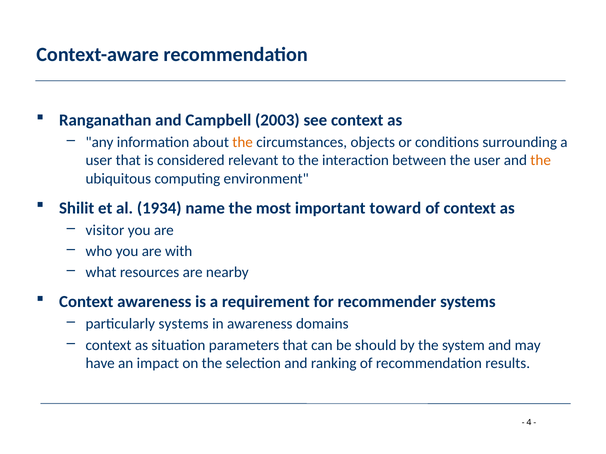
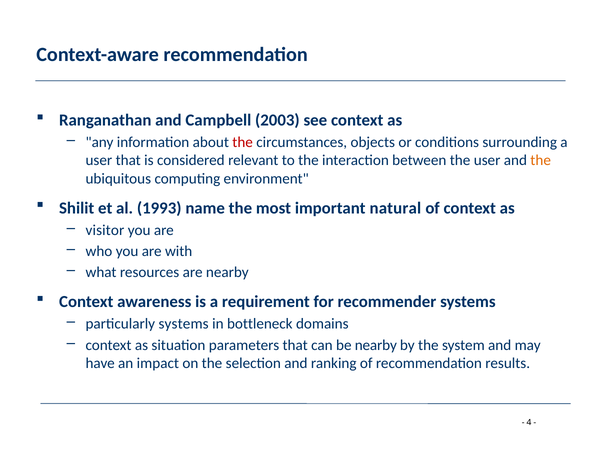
the at (243, 142) colour: orange -> red
1934: 1934 -> 1993
toward: toward -> natural
in awareness: awareness -> bottleneck
be should: should -> nearby
